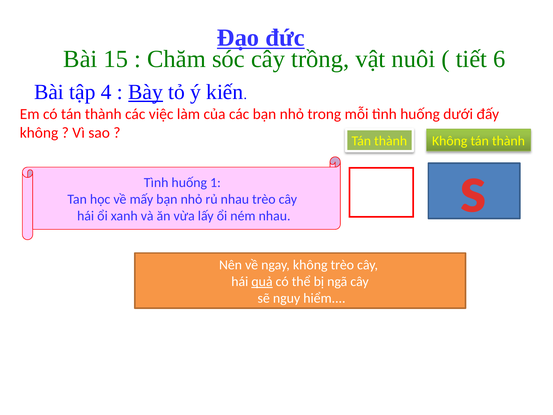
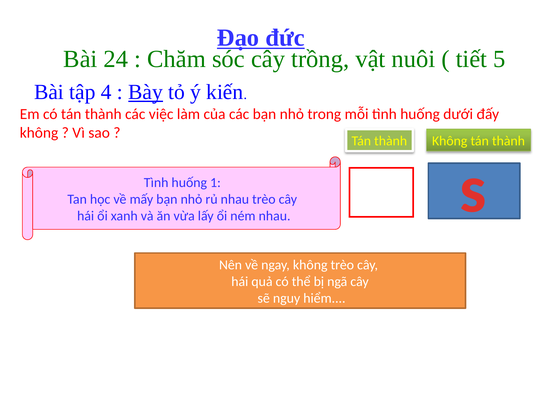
15: 15 -> 24
6: 6 -> 5
quả underline: present -> none
